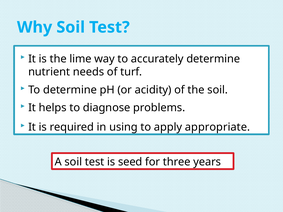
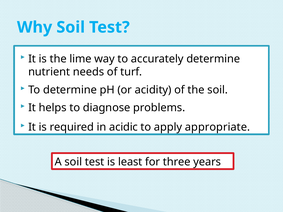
using: using -> acidic
seed: seed -> least
